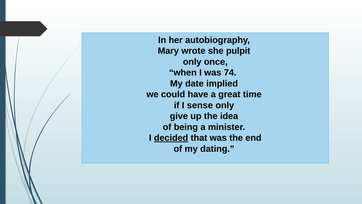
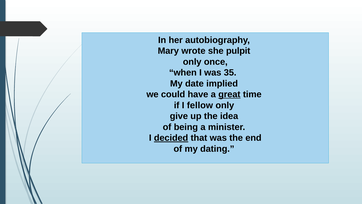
74: 74 -> 35
great underline: none -> present
sense: sense -> fellow
